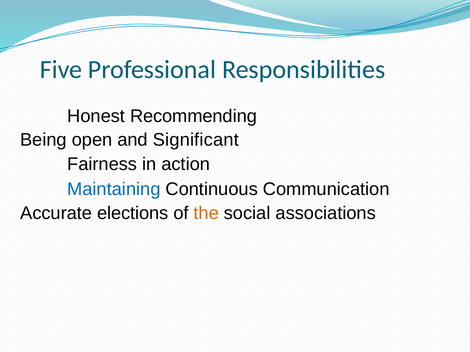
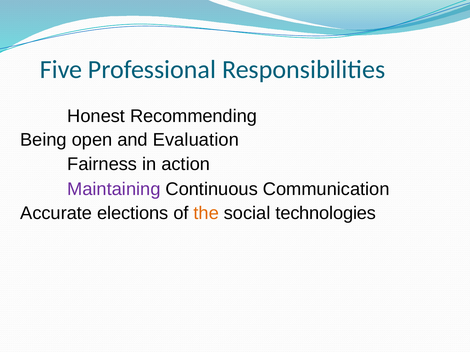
Significant: Significant -> Evaluation
Maintaining colour: blue -> purple
associations: associations -> technologies
